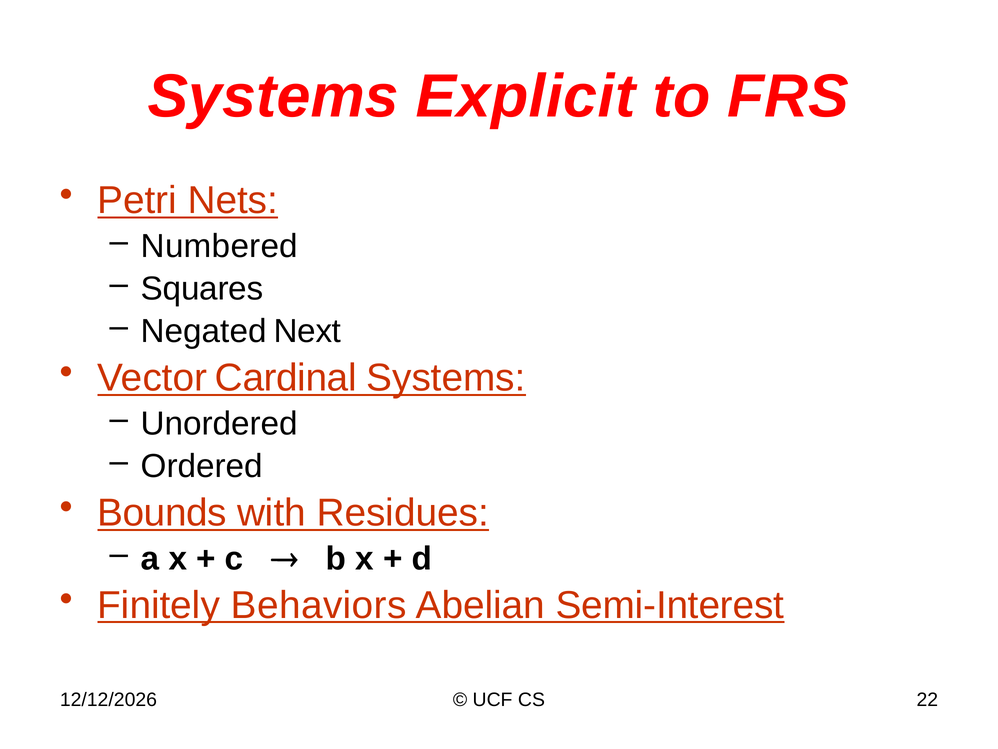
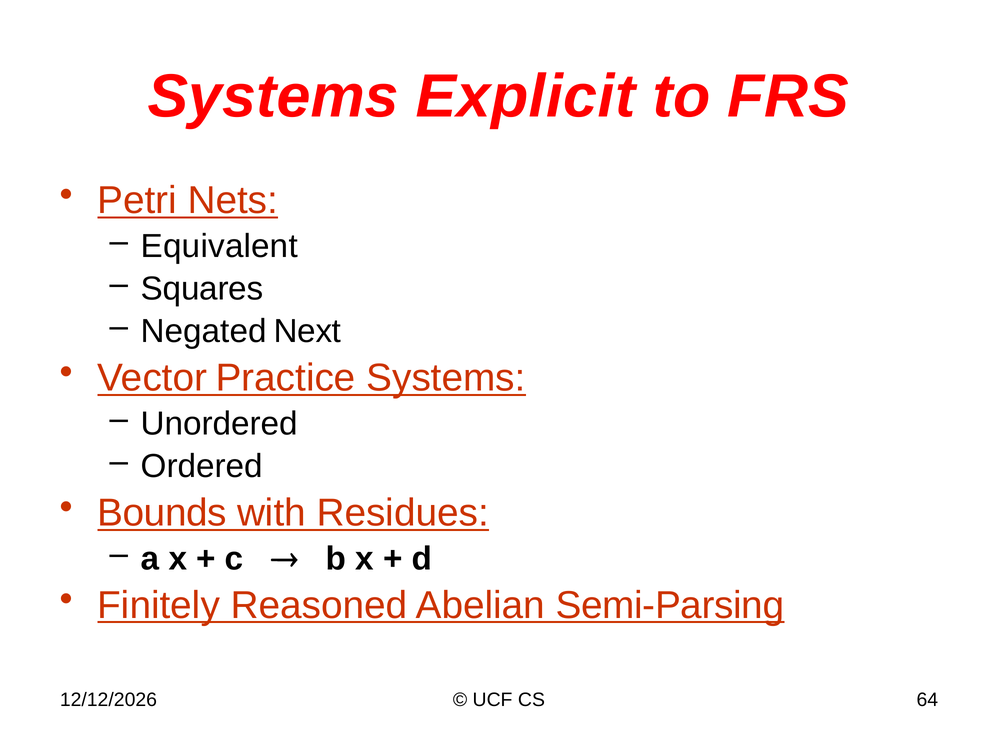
Numbered: Numbered -> Equivalent
Cardinal: Cardinal -> Practice
Behaviors: Behaviors -> Reasoned
Semi-Interest: Semi-Interest -> Semi-Parsing
22: 22 -> 64
